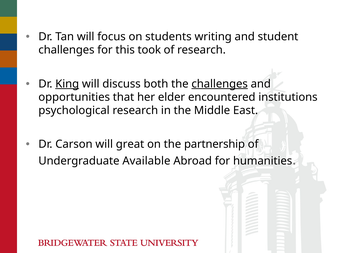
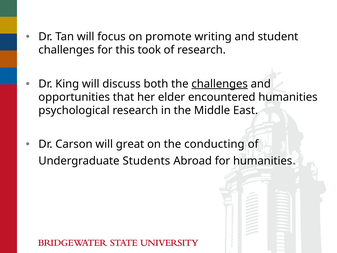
students: students -> promote
King underline: present -> none
encountered institutions: institutions -> humanities
partnership: partnership -> conducting
Available: Available -> Students
